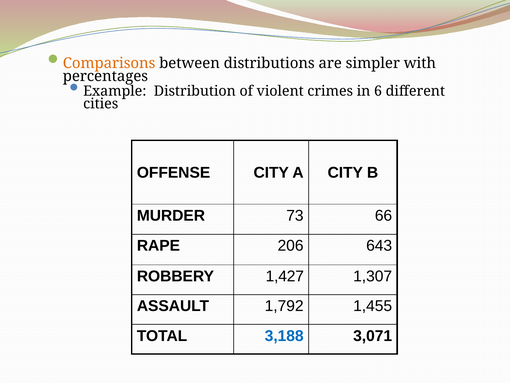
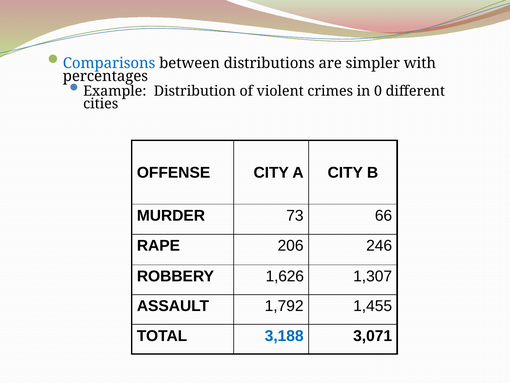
Comparisons colour: orange -> blue
6: 6 -> 0
643: 643 -> 246
1,427: 1,427 -> 1,626
